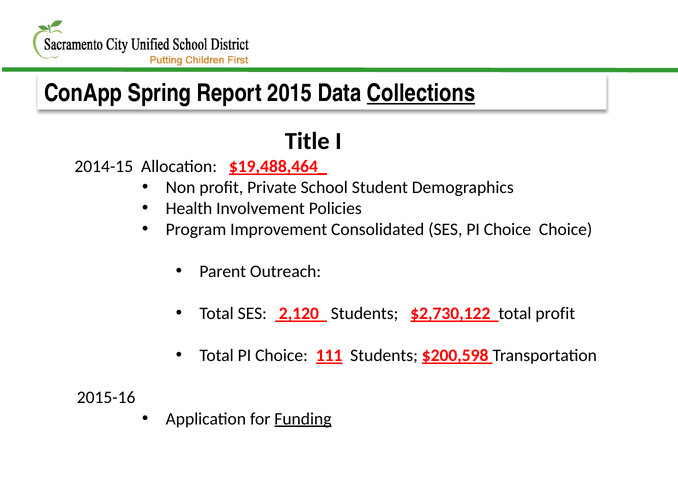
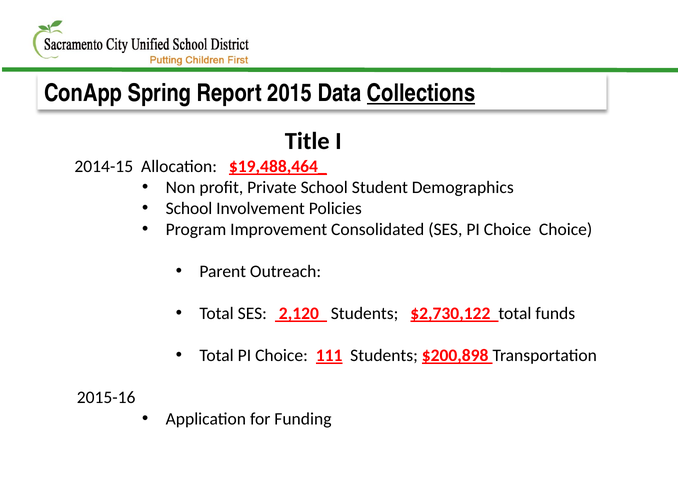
Health at (189, 209): Health -> School
total profit: profit -> funds
$200,598: $200,598 -> $200,898
Funding underline: present -> none
